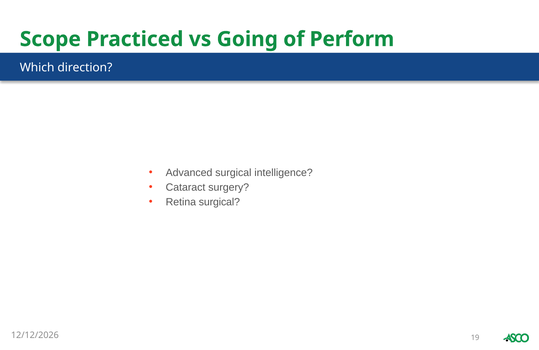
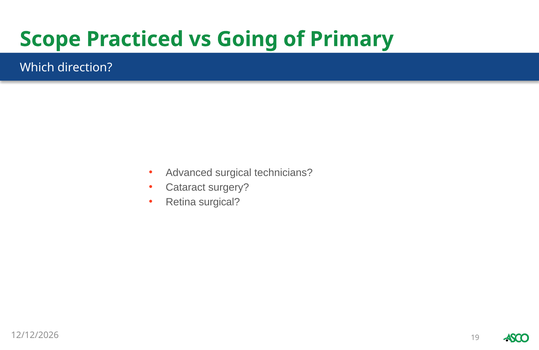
Perform: Perform -> Primary
intelligence: intelligence -> technicians
